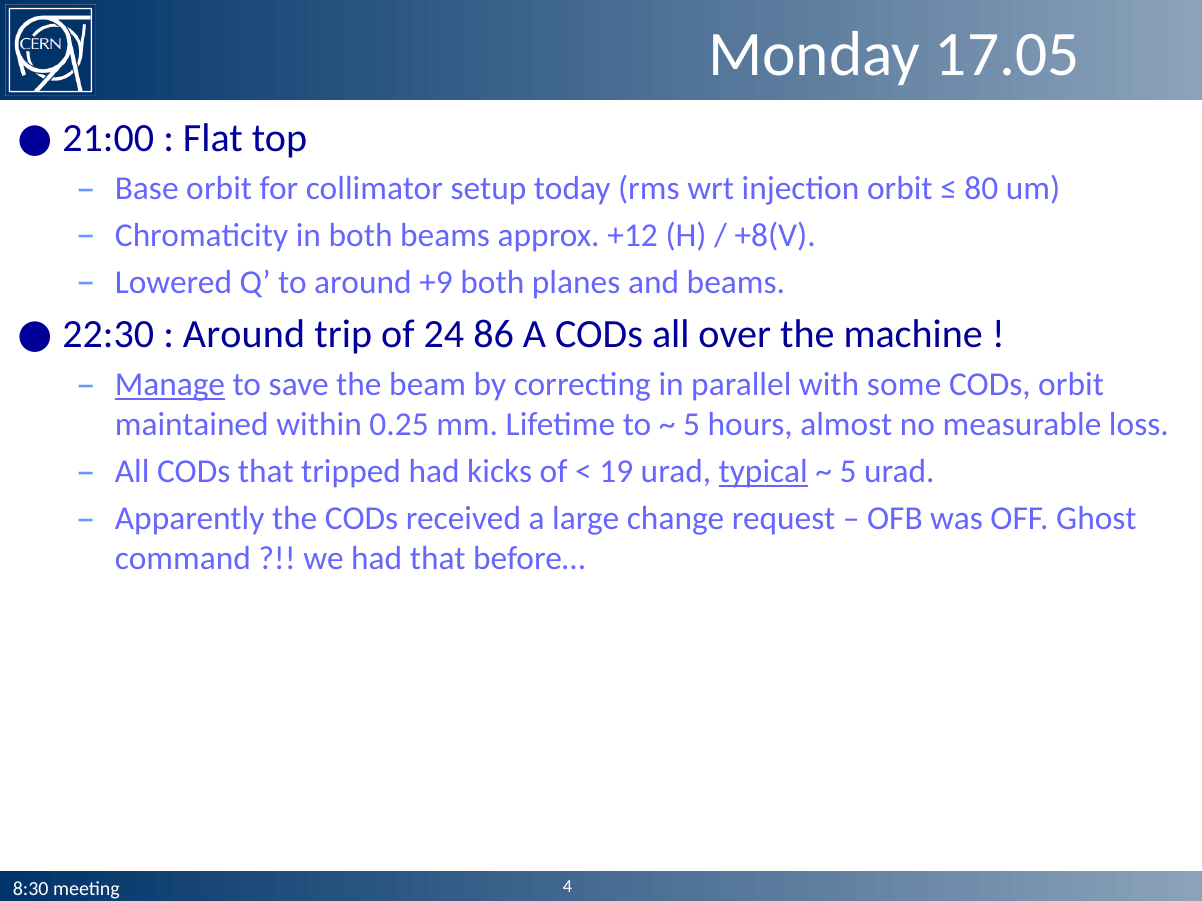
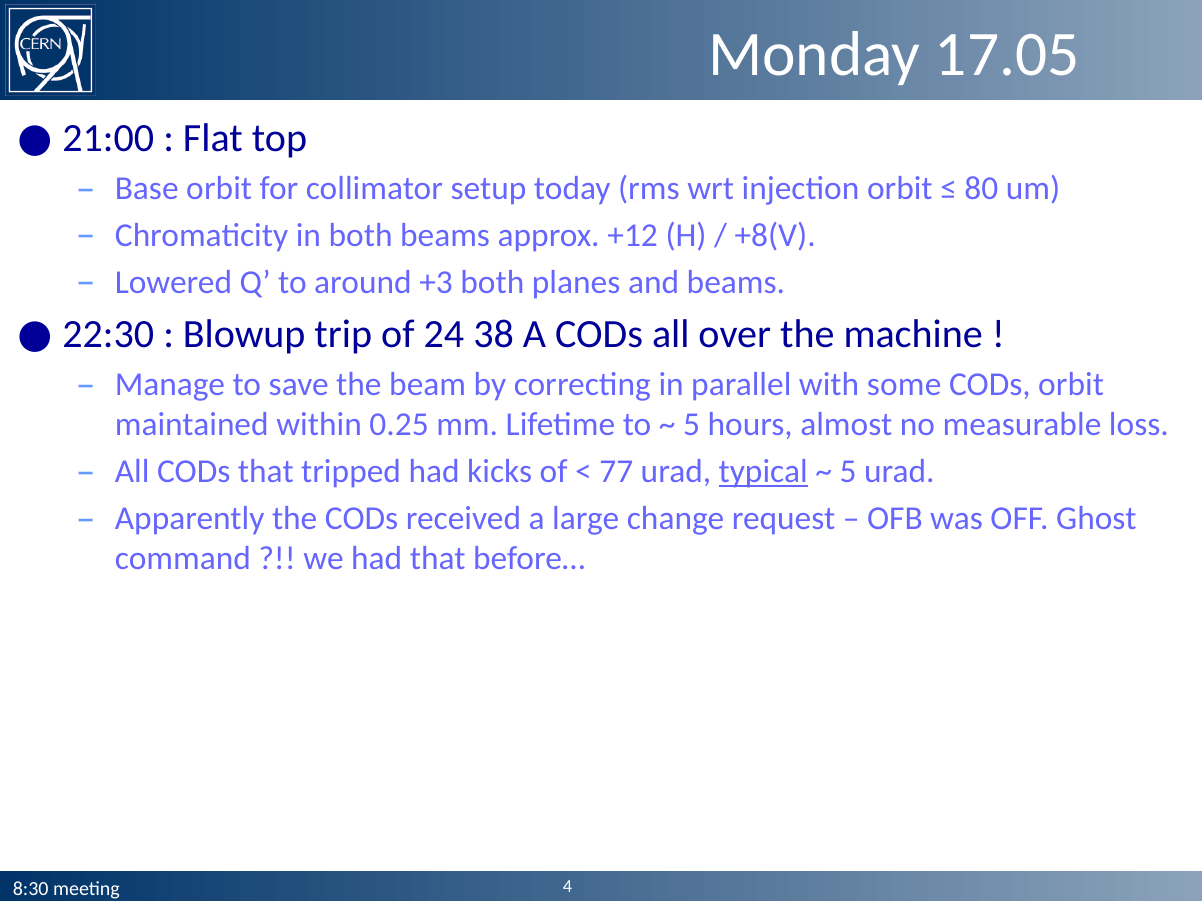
+9: +9 -> +3
Around at (244, 335): Around -> Blowup
86: 86 -> 38
Manage underline: present -> none
19: 19 -> 77
